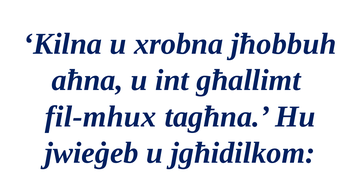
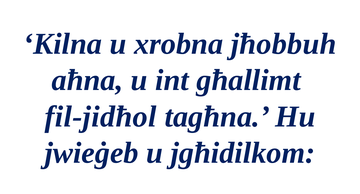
fil-mhux: fil-mhux -> fil-jidħol
